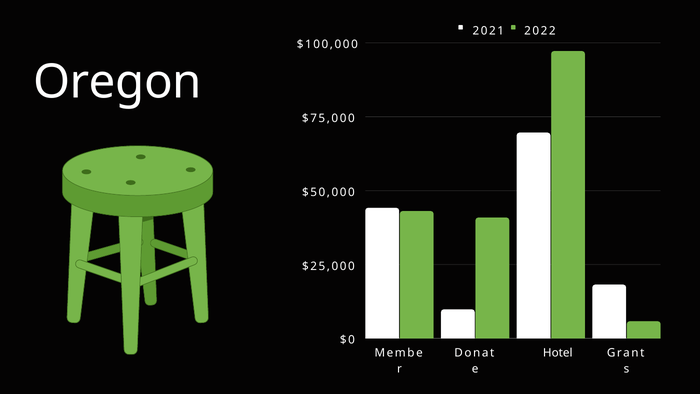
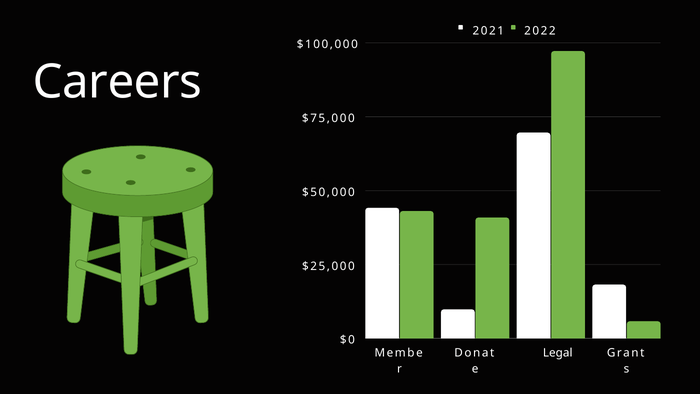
Oregon: Oregon -> Careers
Hotel: Hotel -> Legal
